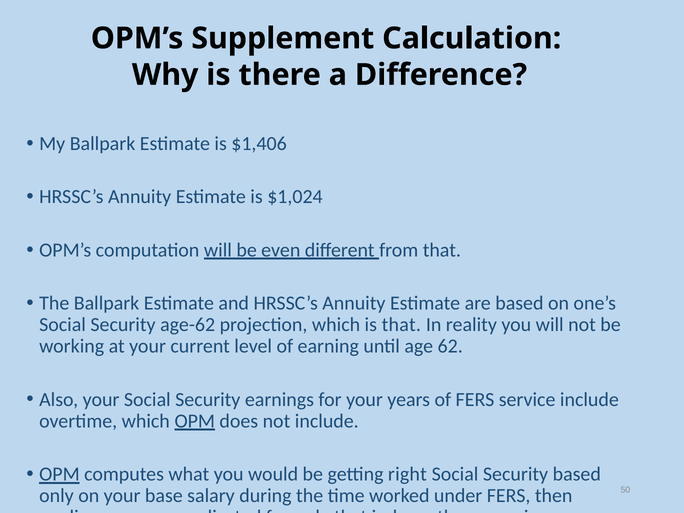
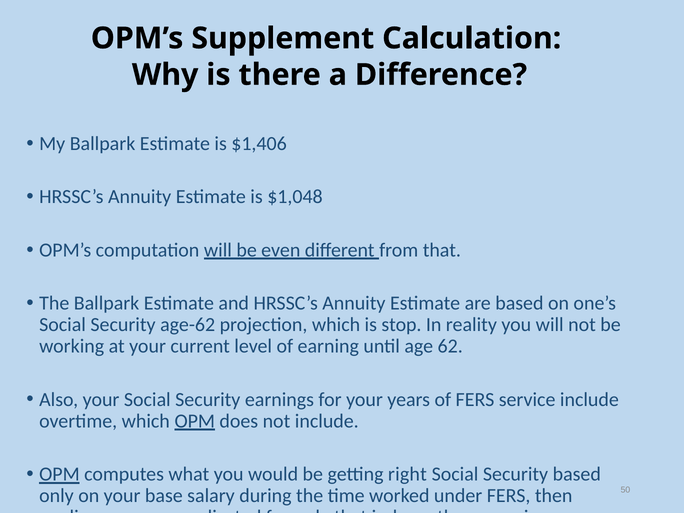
$1,024: $1,024 -> $1,048
is that: that -> stop
